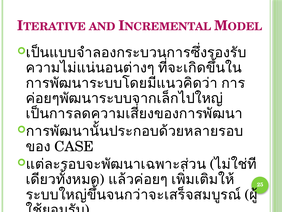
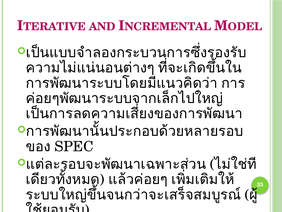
CASE: CASE -> SPEC
